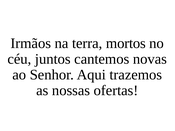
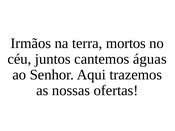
novas: novas -> águas
